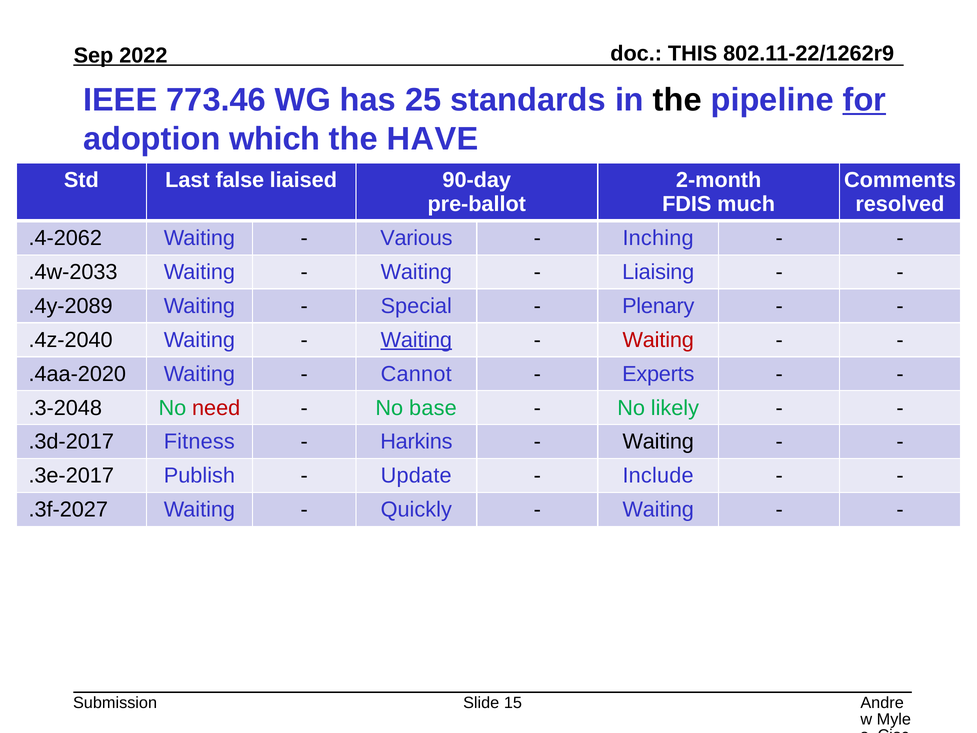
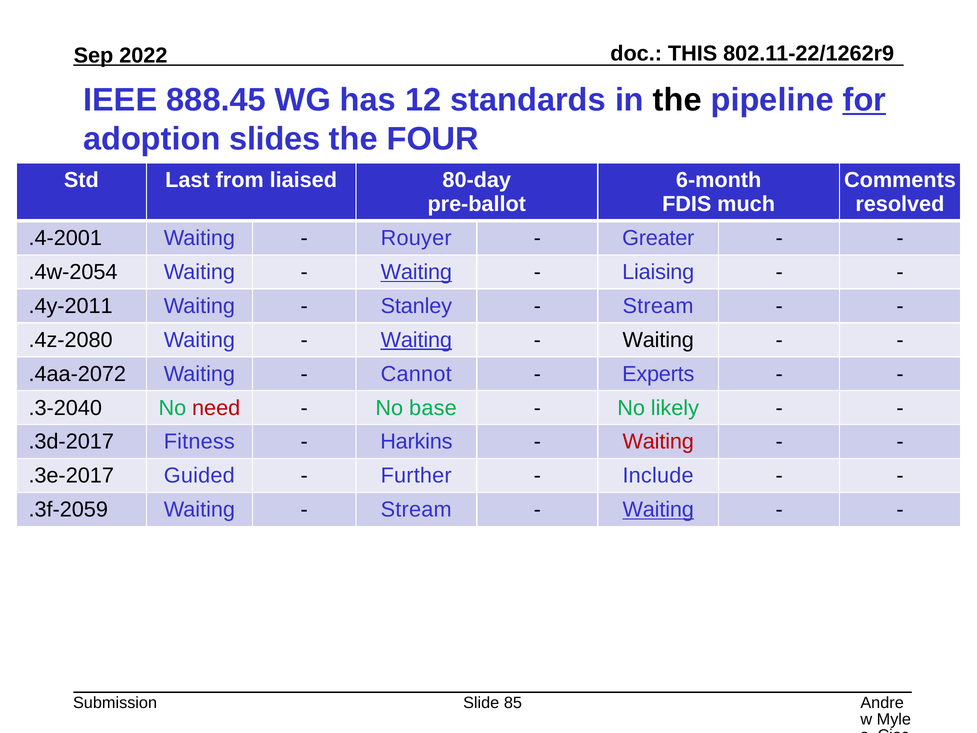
773.46: 773.46 -> 888.45
25: 25 -> 12
which: which -> slides
HAVE: HAVE -> FOUR
false: false -> from
90-day: 90-day -> 80-day
2-month: 2-month -> 6-month
.4-2062: .4-2062 -> .4-2001
Various: Various -> Rouyer
Inching: Inching -> Greater
.4w-2033: .4w-2033 -> .4w-2054
Waiting at (416, 272) underline: none -> present
.4y-2089: .4y-2089 -> .4y-2011
Special: Special -> Stanley
Plenary at (658, 306): Plenary -> Stream
.4z-2040: .4z-2040 -> .4z-2080
Waiting at (658, 340) colour: red -> black
.4aa-2020: .4aa-2020 -> .4aa-2072
.3-2048: .3-2048 -> .3-2040
Waiting at (658, 442) colour: black -> red
Publish: Publish -> Guided
Update: Update -> Further
.3f-2027: .3f-2027 -> .3f-2059
Quickly at (416, 510): Quickly -> Stream
Waiting at (658, 510) underline: none -> present
15: 15 -> 85
